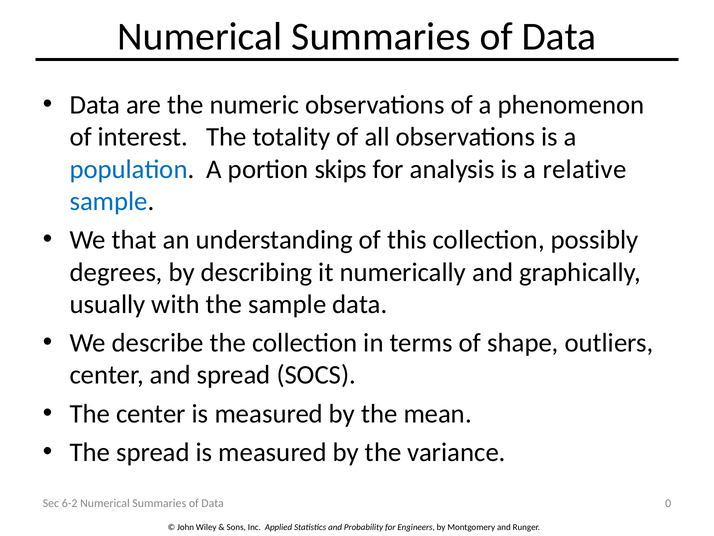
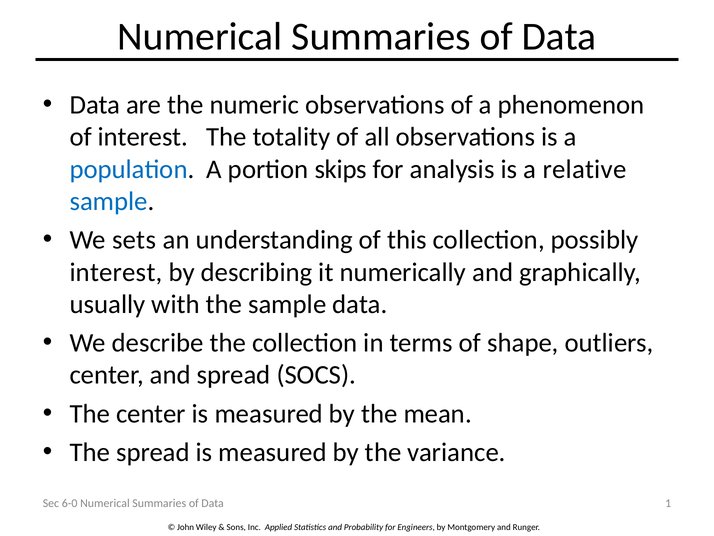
that: that -> sets
degrees at (116, 272): degrees -> interest
6-2: 6-2 -> 6-0
0: 0 -> 1
